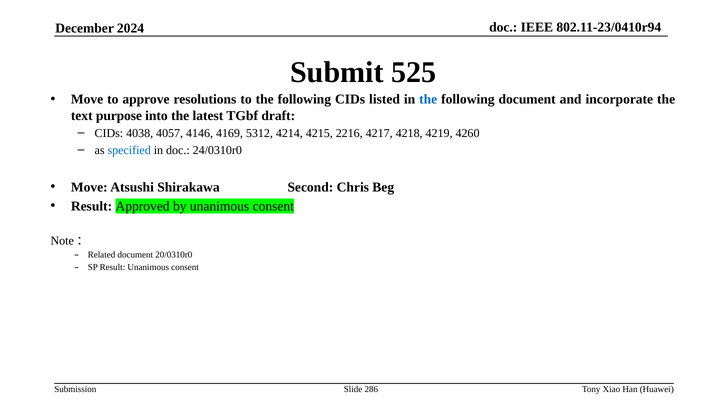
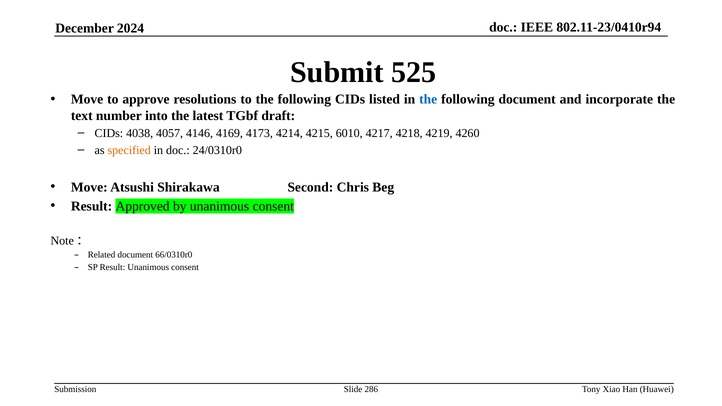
purpose: purpose -> number
5312: 5312 -> 4173
2216: 2216 -> 6010
specified colour: blue -> orange
20/0310r0: 20/0310r0 -> 66/0310r0
